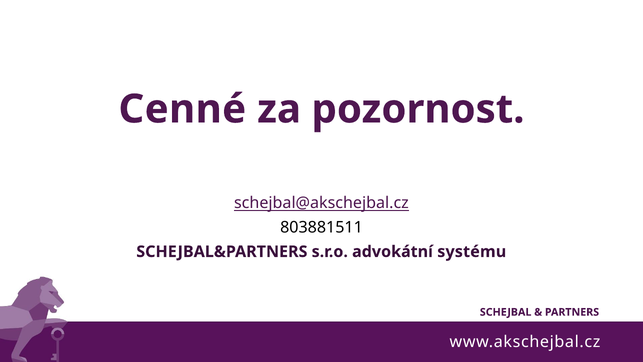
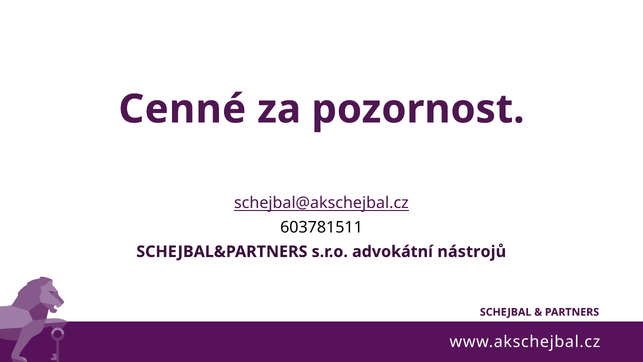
803881511: 803881511 -> 603781511
systému: systému -> nástrojů
